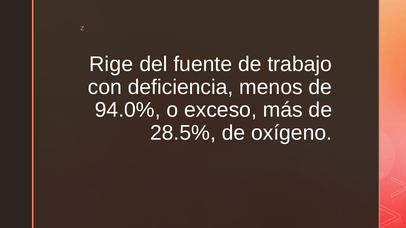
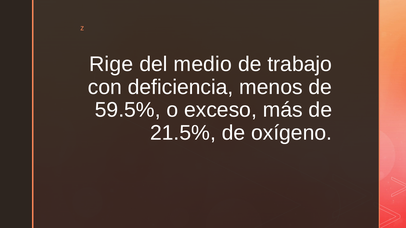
fuente: fuente -> medio
94.0%: 94.0% -> 59.5%
28.5%: 28.5% -> 21.5%
